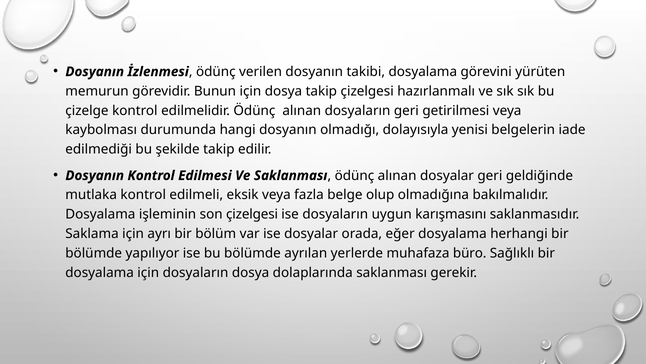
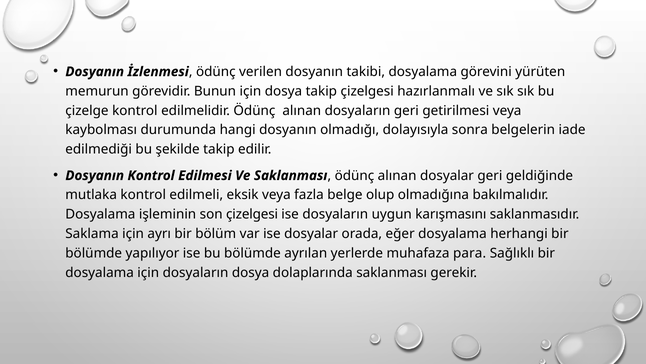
yenisi: yenisi -> sonra
büro: büro -> para
